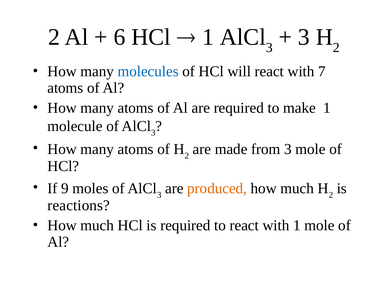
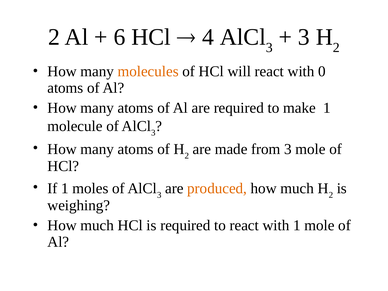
1 at (208, 37): 1 -> 4
molecules colour: blue -> orange
7: 7 -> 0
If 9: 9 -> 1
reactions: reactions -> weighing
